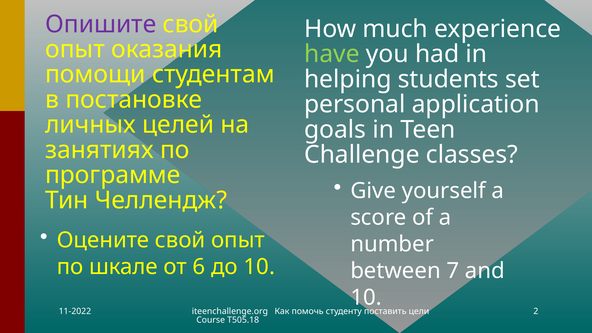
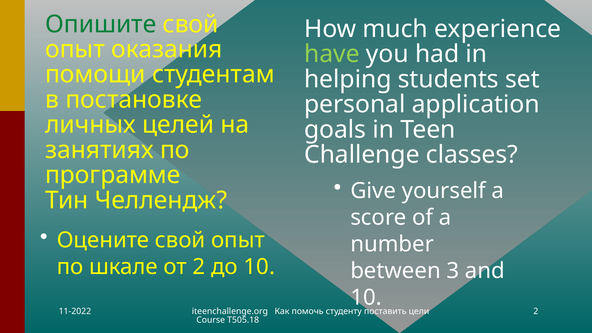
Опишите colour: purple -> green
от 6: 6 -> 2
7: 7 -> 3
